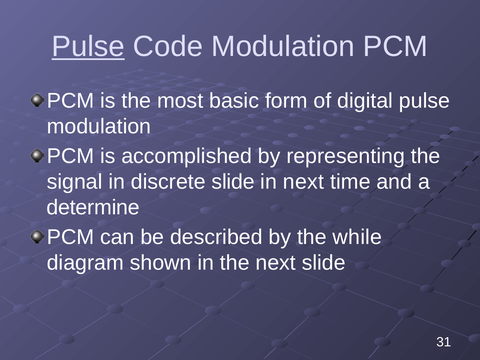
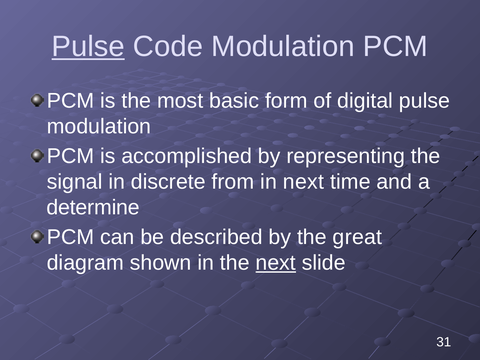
discrete slide: slide -> from
while: while -> great
next at (276, 263) underline: none -> present
